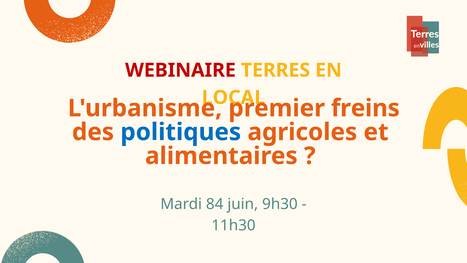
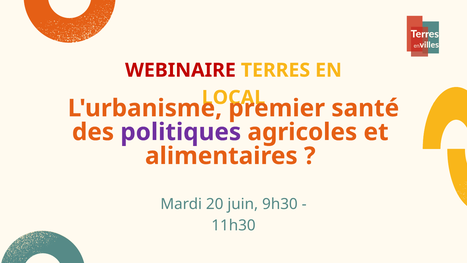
freins: freins -> santé
politiques colour: blue -> purple
84: 84 -> 20
